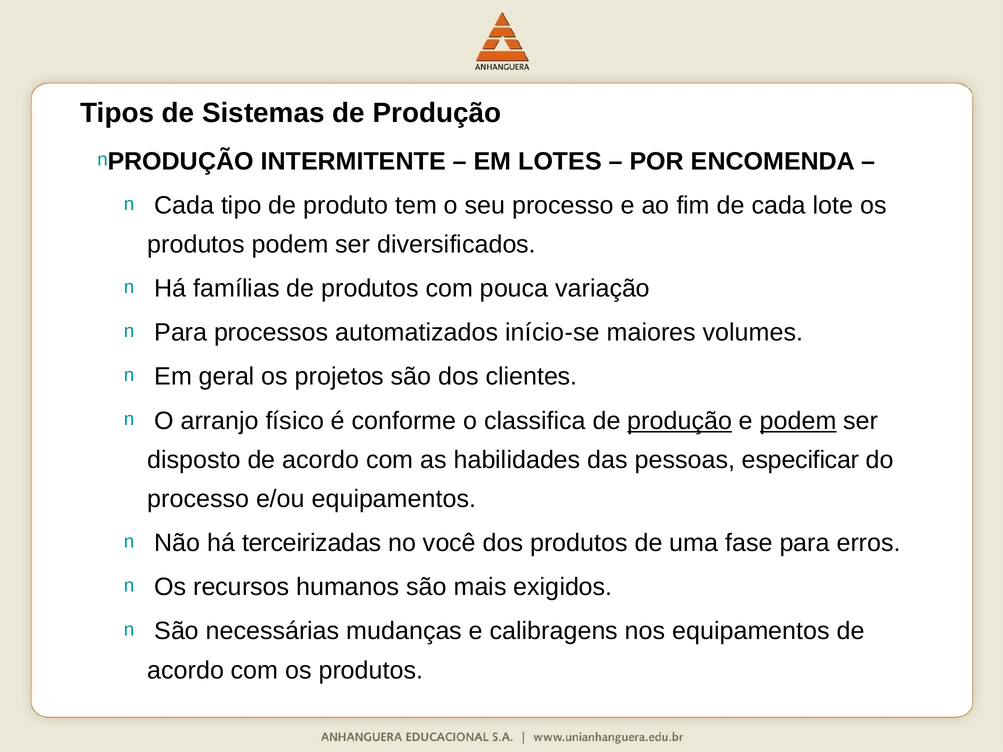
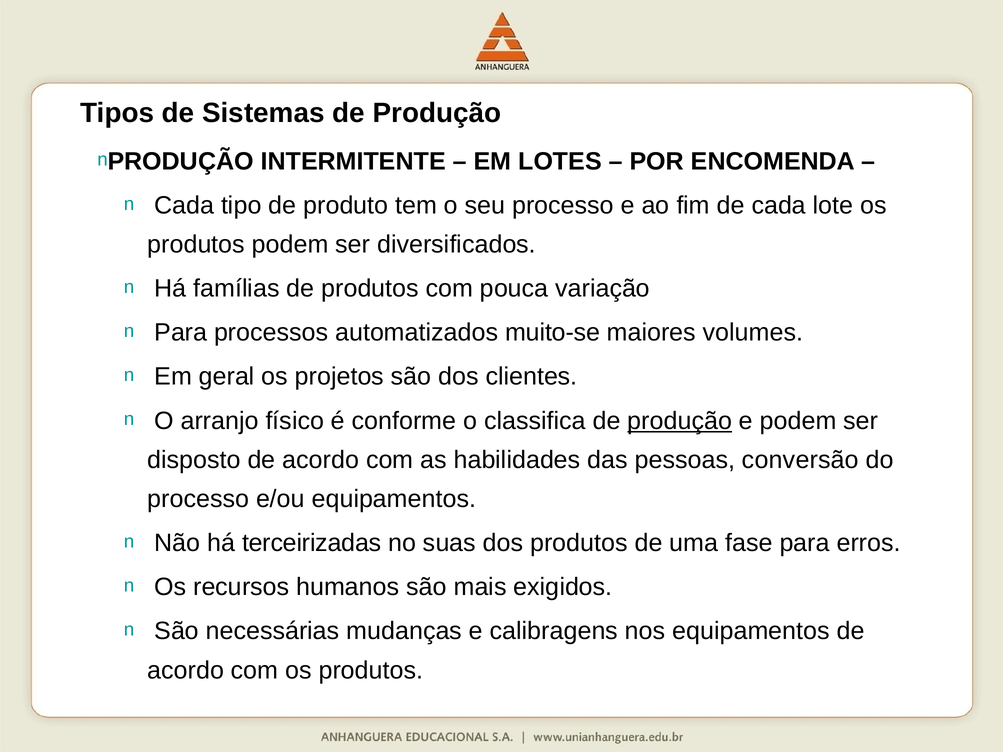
início-se: início-se -> muito-se
podem at (798, 421) underline: present -> none
especificar: especificar -> conversão
você: você -> suas
